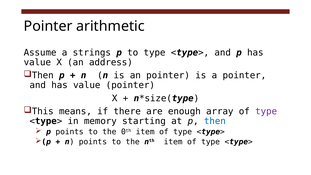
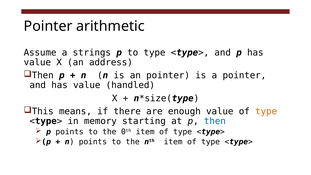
value pointer: pointer -> handled
enough array: array -> value
type at (266, 111) colour: purple -> orange
